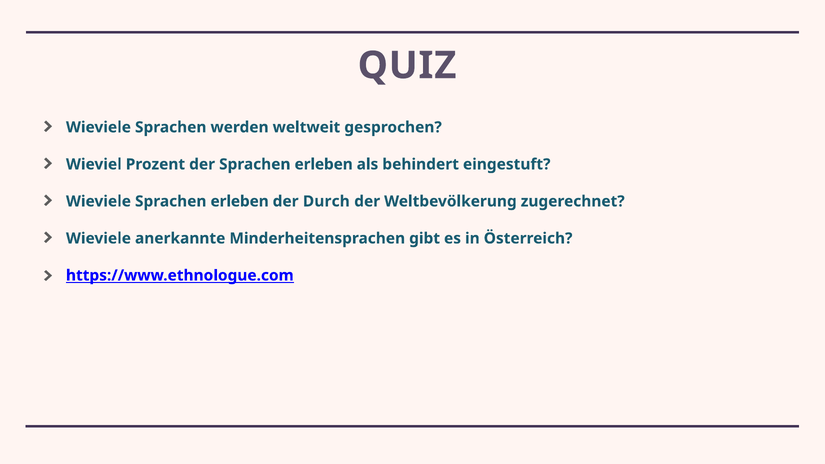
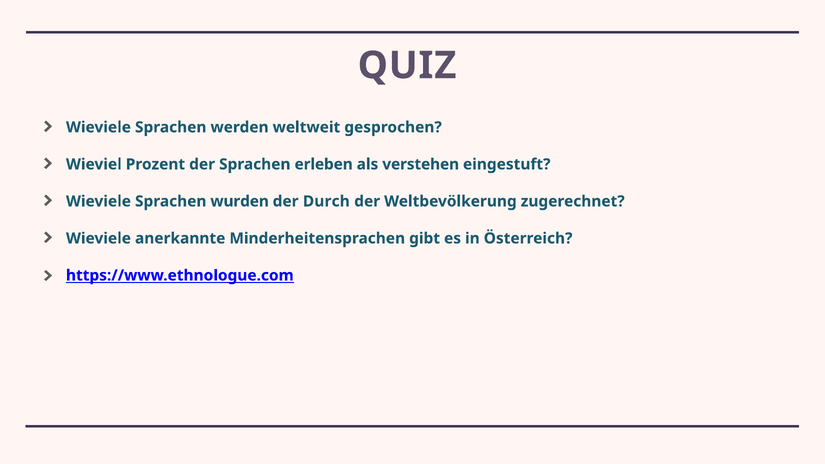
behindert: behindert -> verstehen
Wieviele Sprachen erleben: erleben -> wurden
